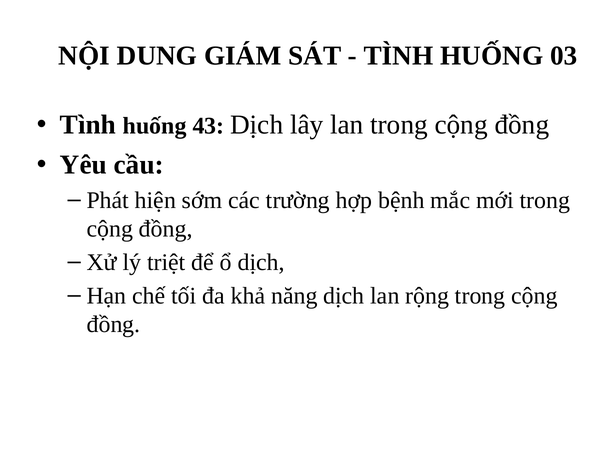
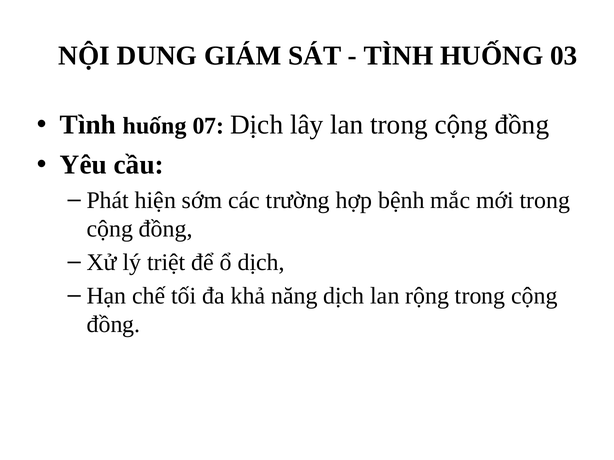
43: 43 -> 07
